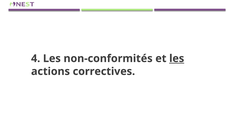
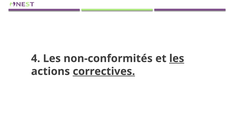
correctives underline: none -> present
